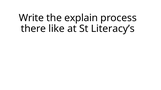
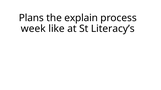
Write: Write -> Plans
there: there -> week
